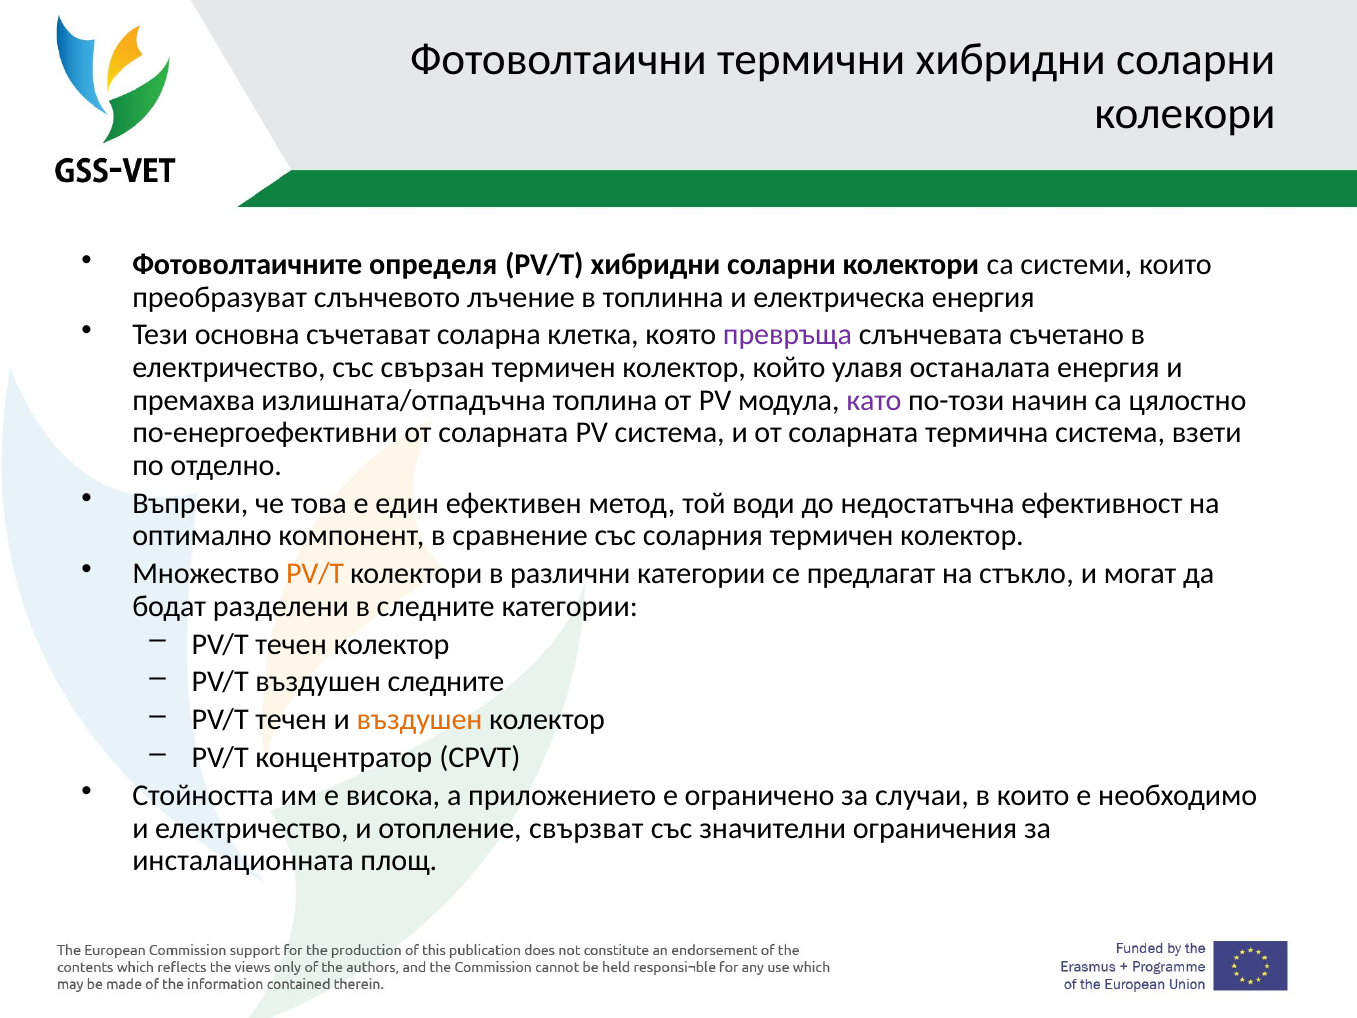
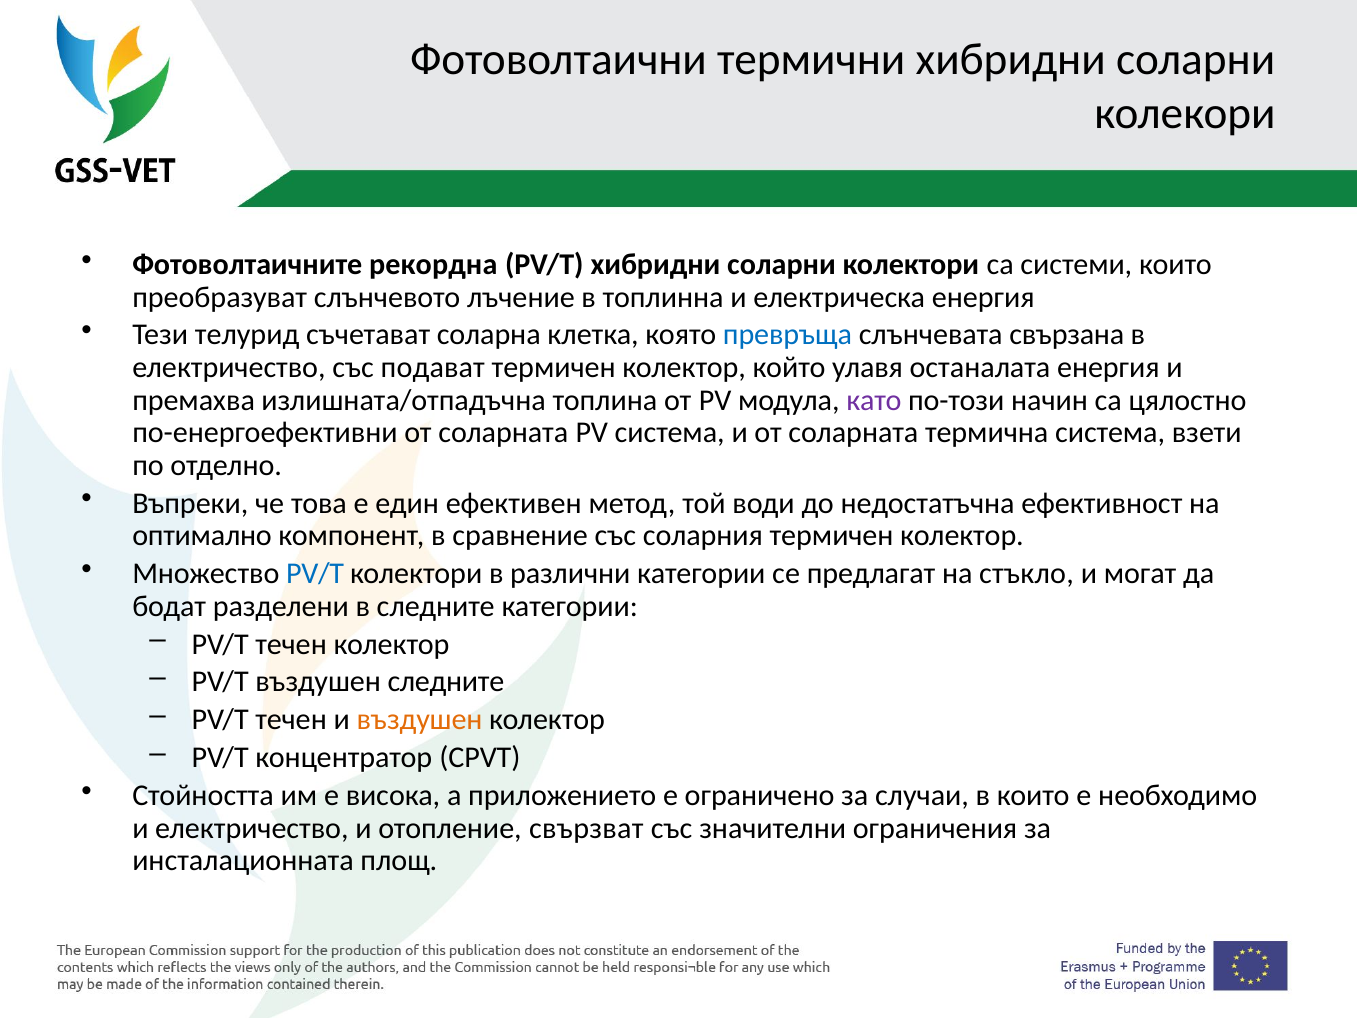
определя: определя -> рекордна
основна: основна -> телурид
превръща colour: purple -> blue
съчетано: съчетано -> свързана
свързан: свързан -> подават
PV/T at (315, 573) colour: orange -> blue
